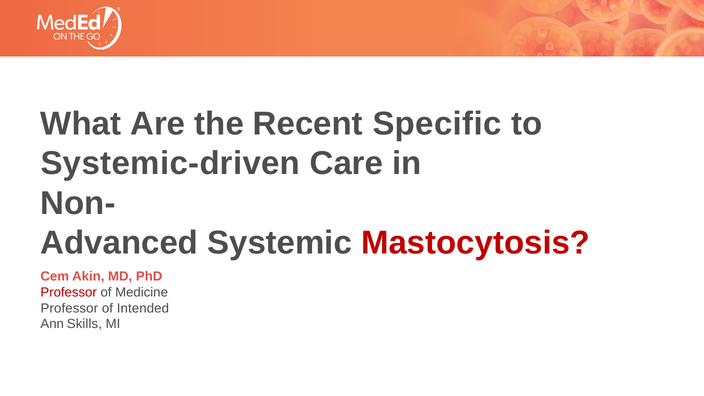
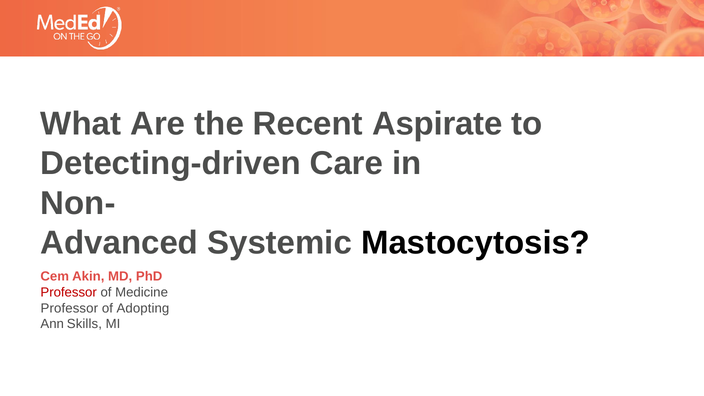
Specific: Specific -> Aspirate
Systemic-driven: Systemic-driven -> Detecting-driven
Mastocytosis colour: red -> black
Intended: Intended -> Adopting
